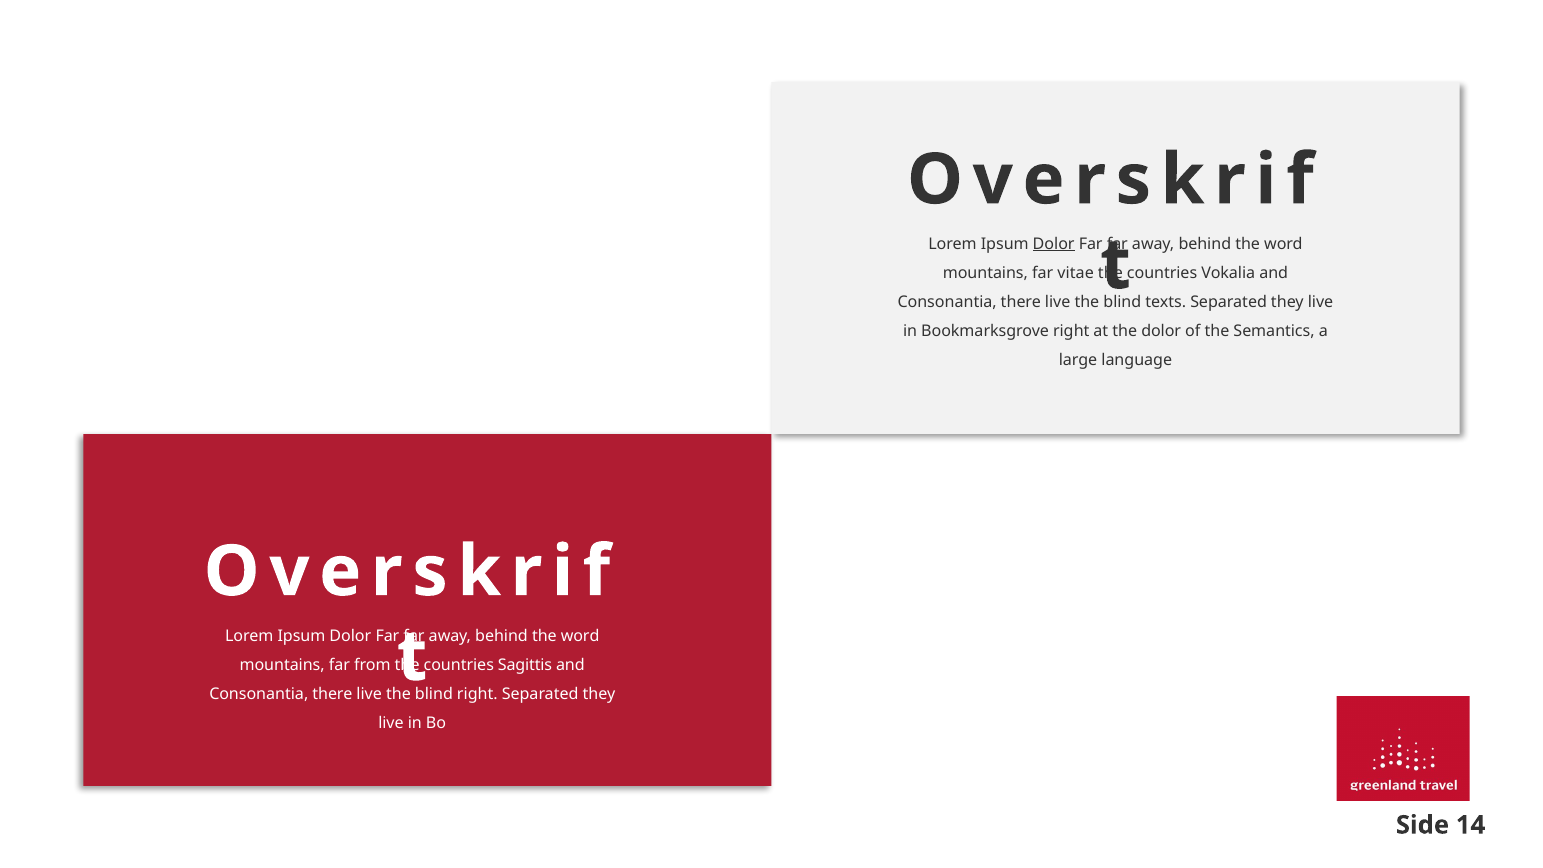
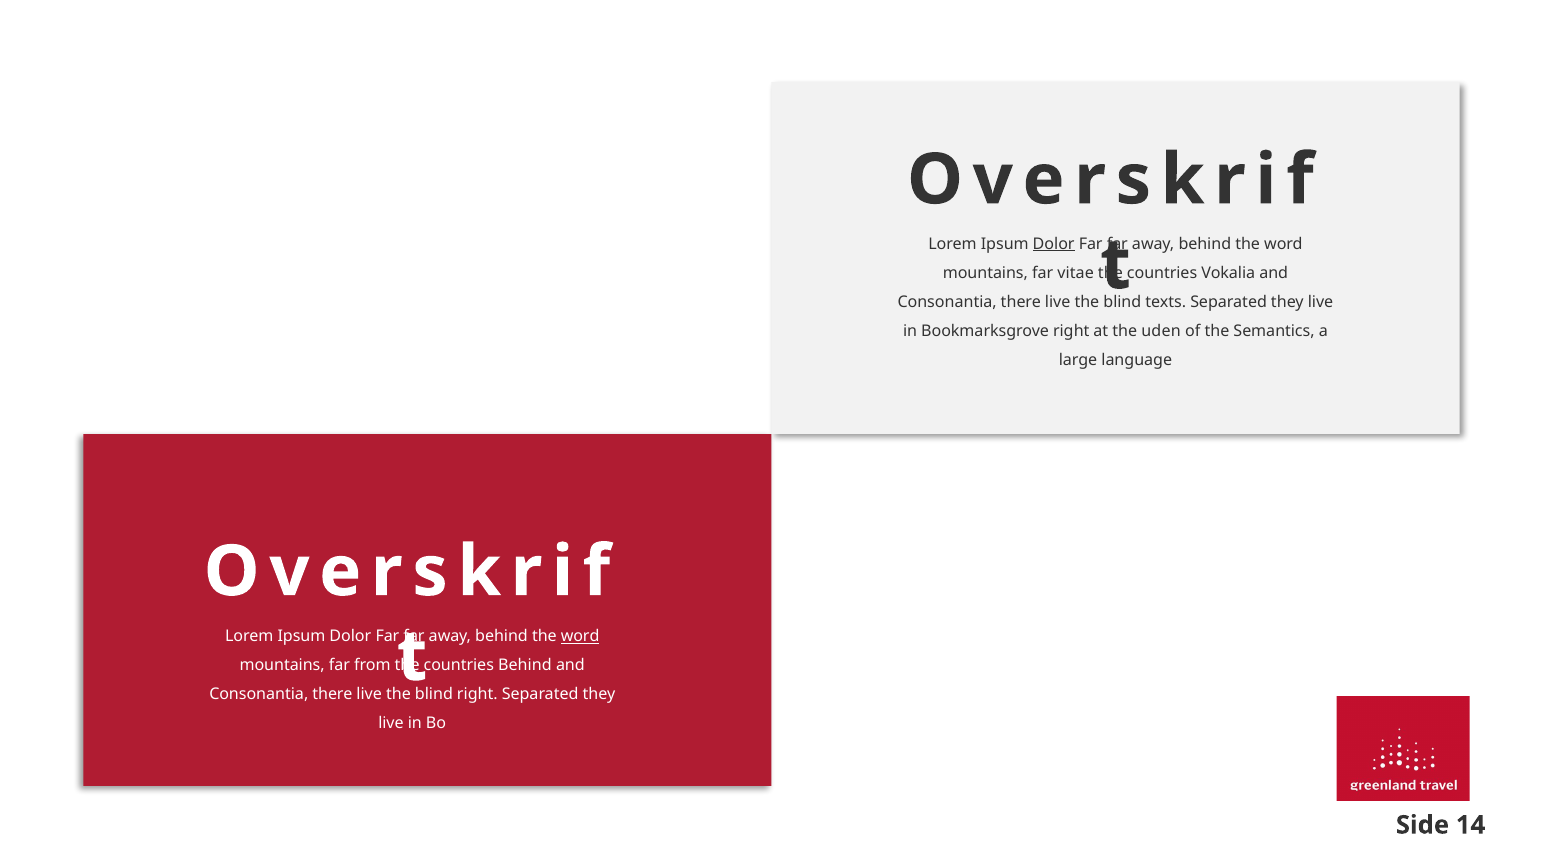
the dolor: dolor -> uden
word at (580, 636) underline: none -> present
countries Sagittis: Sagittis -> Behind
